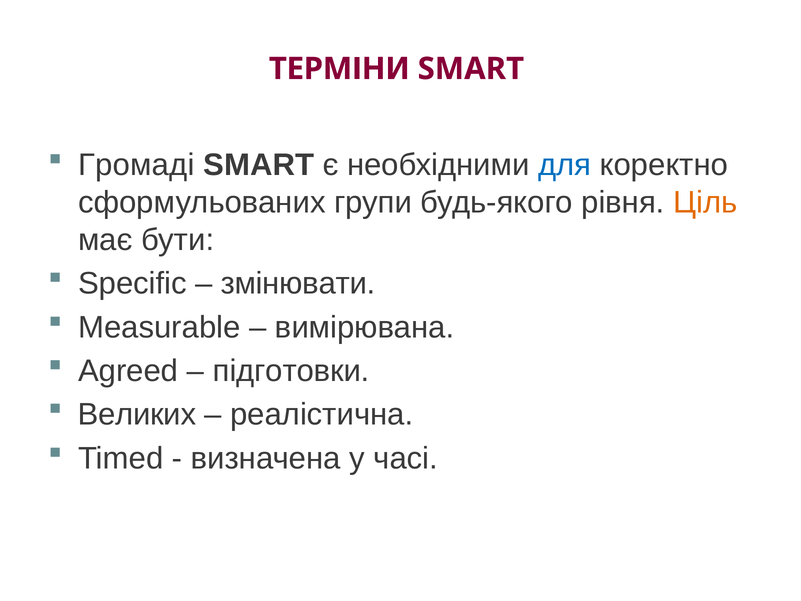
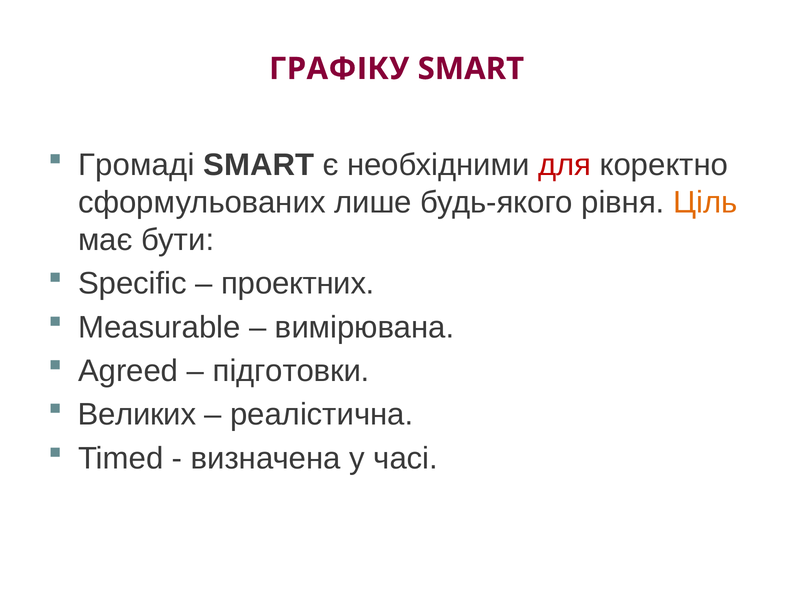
ТЕРМІНИ: ТЕРМІНИ -> ГРАФІКУ
для colour: blue -> red
групи: групи -> лише
змінювати: змінювати -> проектних
